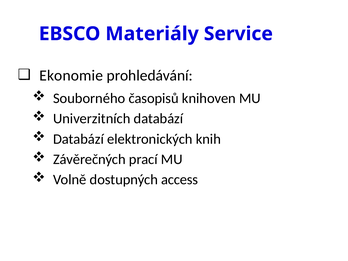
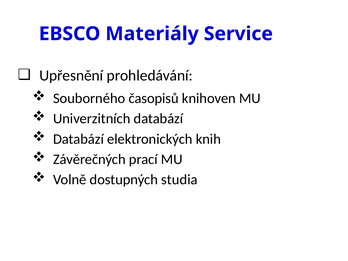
Ekonomie: Ekonomie -> Upřesnění
access: access -> studia
